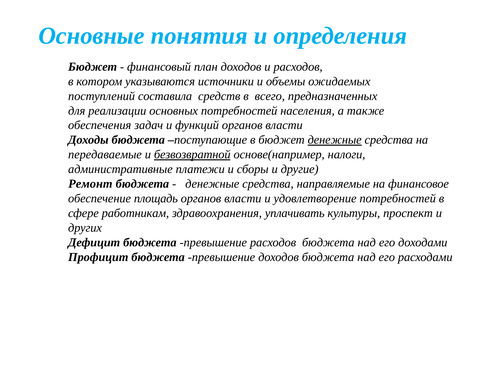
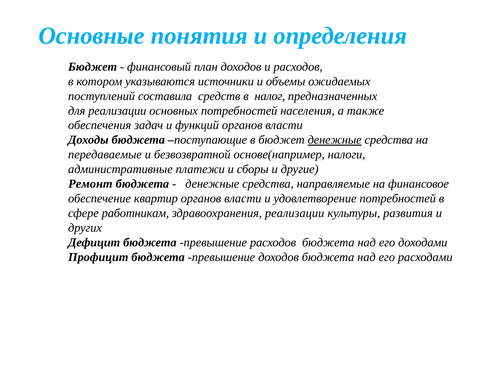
всего: всего -> налог
безвозвратной underline: present -> none
площадь: площадь -> квартир
здравоохранения уплачивать: уплачивать -> реализации
проспект: проспект -> развития
